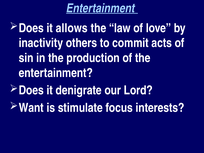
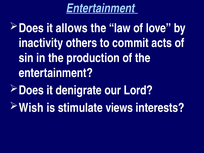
Want: Want -> Wish
focus: focus -> views
